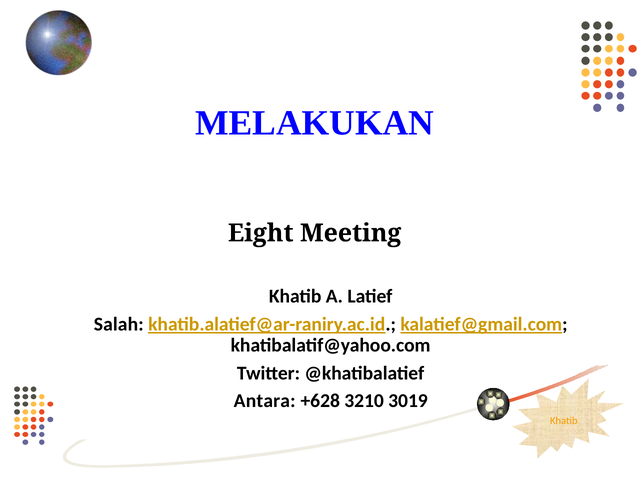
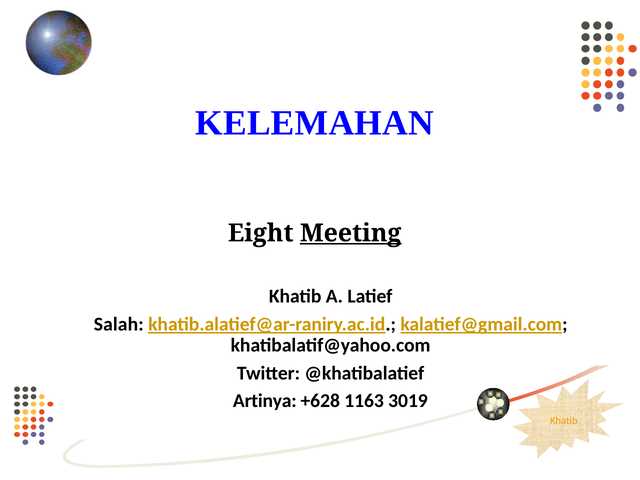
MELAKUKAN: MELAKUKAN -> KELEMAHAN
Meeting underline: none -> present
Antara: Antara -> Artinya
3210: 3210 -> 1163
